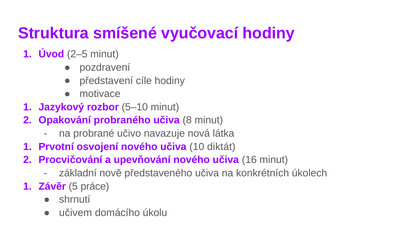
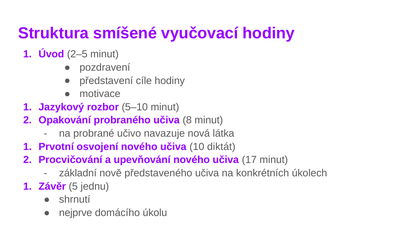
16: 16 -> 17
práce: práce -> jednu
učivem: učivem -> nejprve
